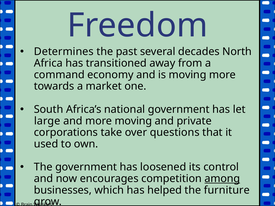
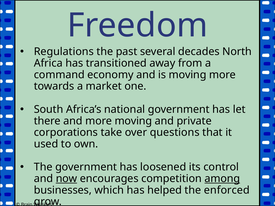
Determines: Determines -> Regulations
large: large -> there
now underline: none -> present
furniture: furniture -> enforced
